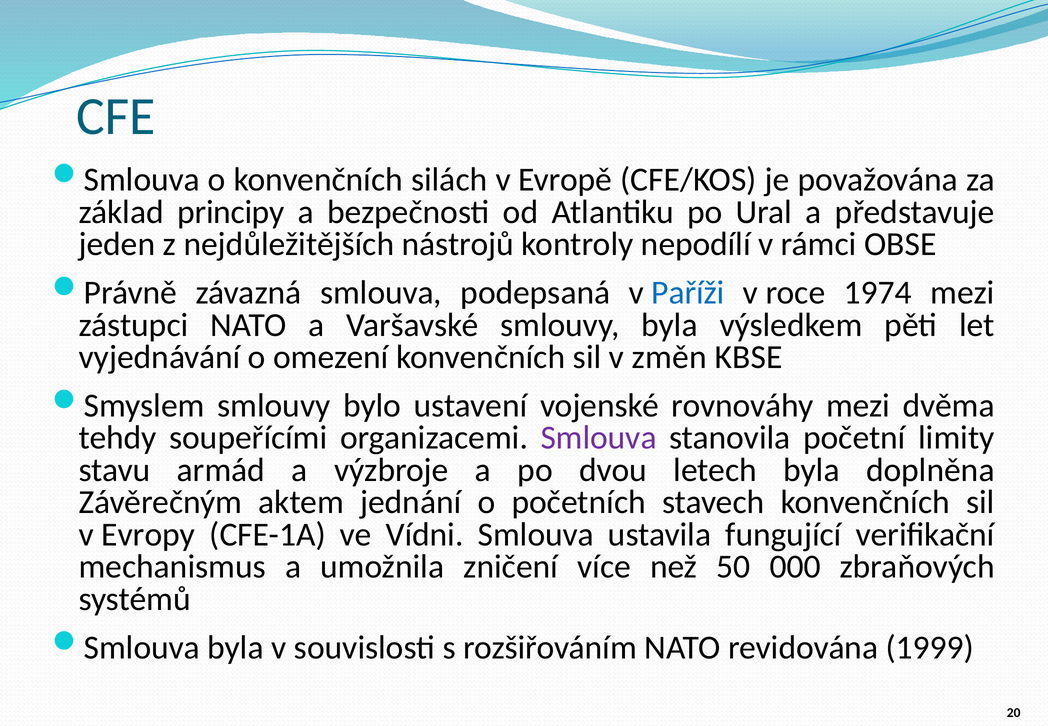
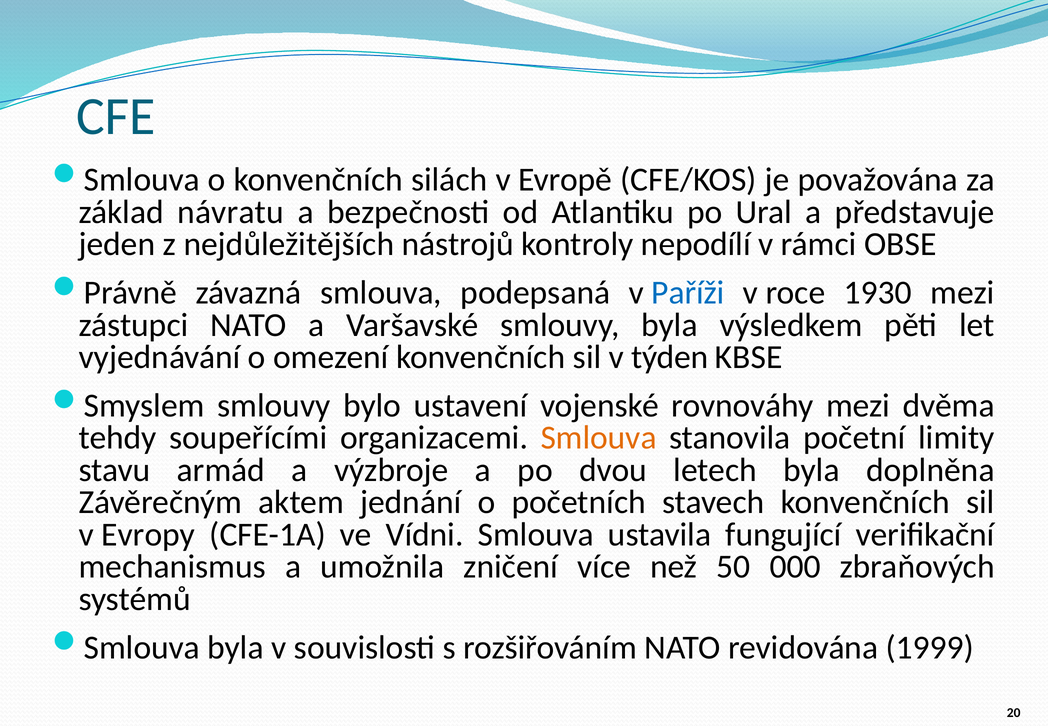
principy: principy -> návratu
1974: 1974 -> 1930
změn: změn -> týden
Smlouva at (599, 438) colour: purple -> orange
